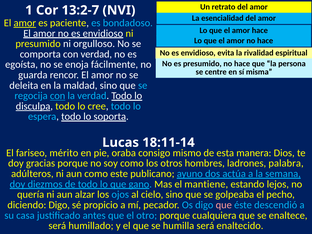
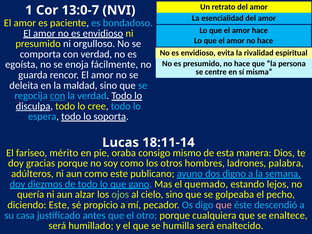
13:2-7: 13:2-7 -> 13:0-7
amor at (25, 23) underline: present -> none
actúa: actúa -> digno
mantiene: mantiene -> quemado
ojos colour: light blue -> light green
diciendo Digo: Digo -> Este
